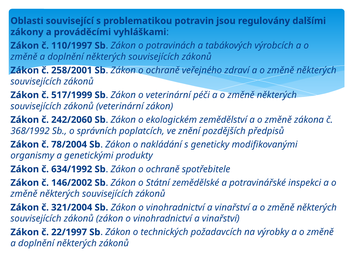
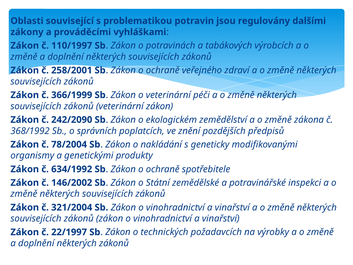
517/1999: 517/1999 -> 366/1999
242/2060: 242/2060 -> 242/2090
